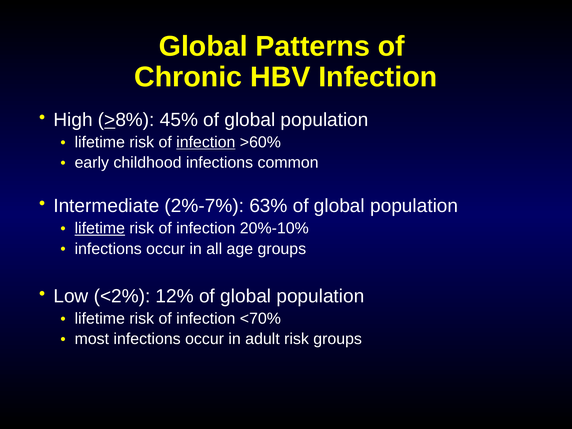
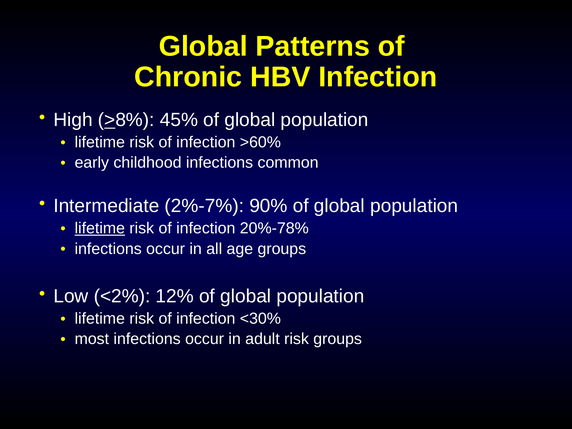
infection at (206, 142) underline: present -> none
63%: 63% -> 90%
20%-10%: 20%-10% -> 20%-78%
<70%: <70% -> <30%
